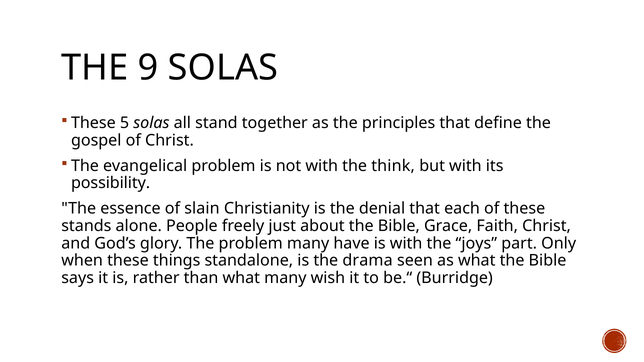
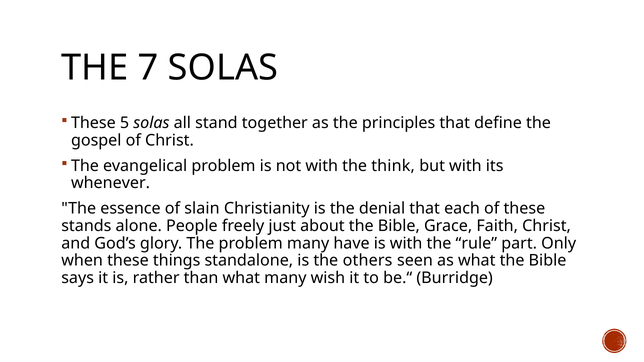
9: 9 -> 7
possibility: possibility -> whenever
joys: joys -> rule
drama: drama -> others
